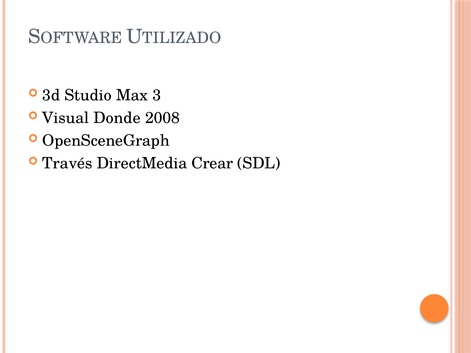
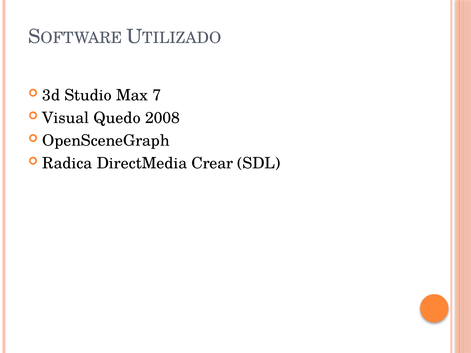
3: 3 -> 7
Donde: Donde -> Quedo
Través: Través -> Radica
